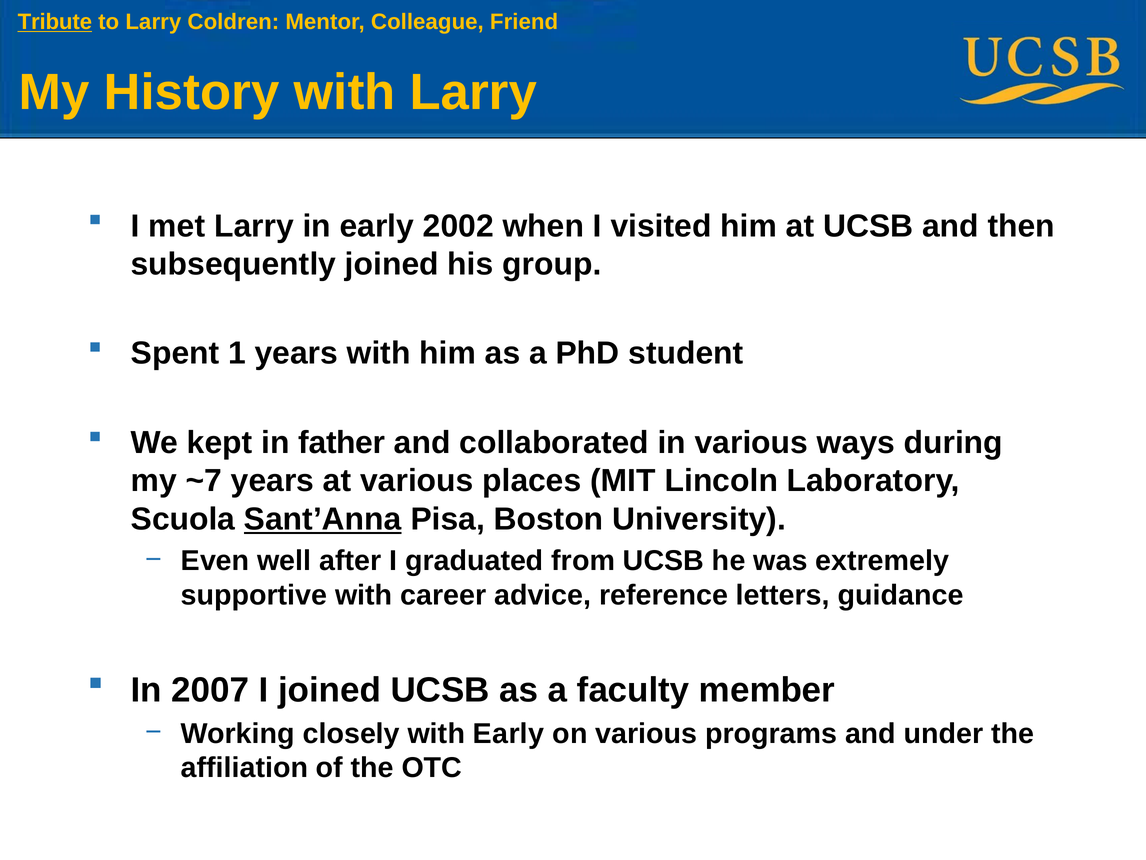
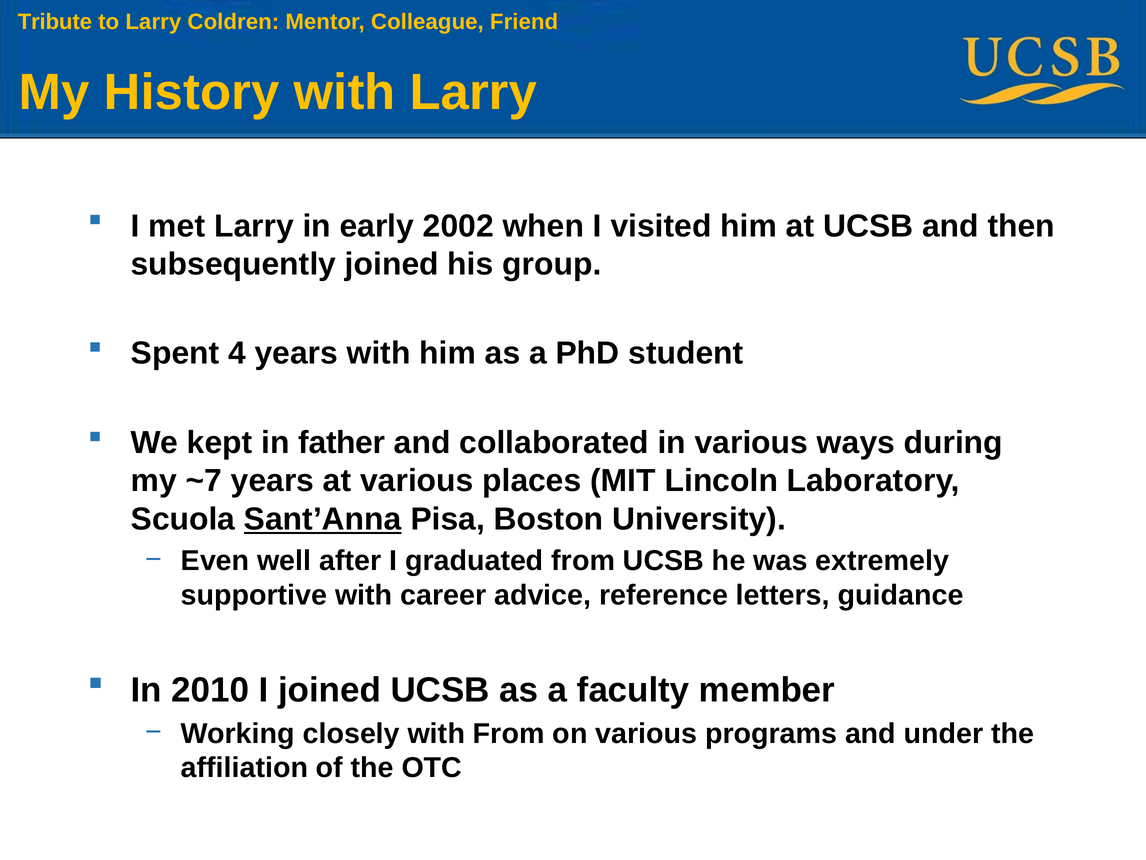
Tribute underline: present -> none
1: 1 -> 4
2007: 2007 -> 2010
with Early: Early -> From
